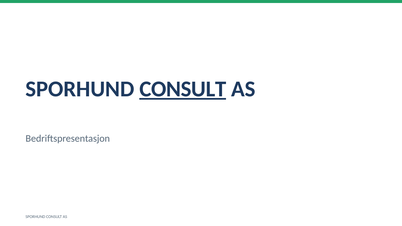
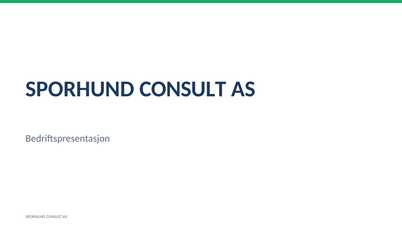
CONSULT at (183, 89) underline: present -> none
